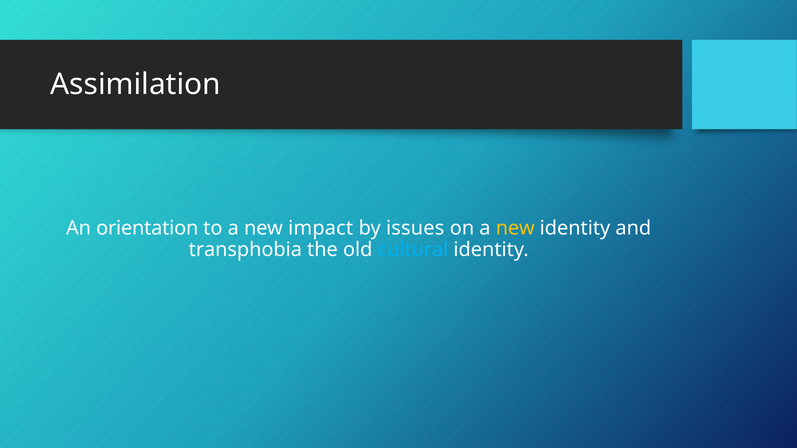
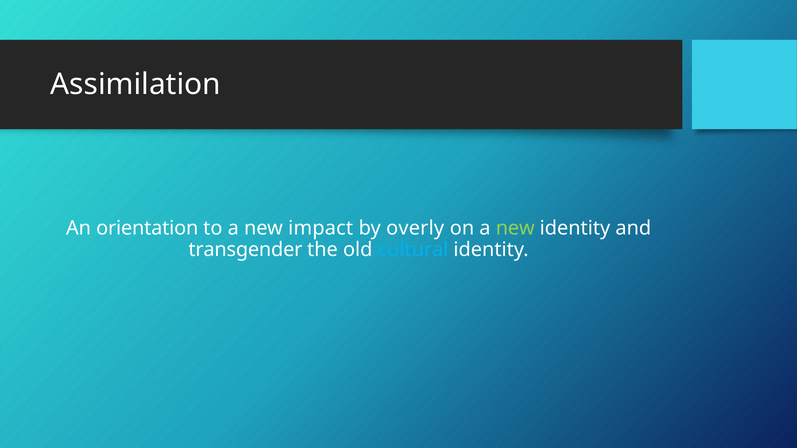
issues: issues -> overly
new at (515, 228) colour: yellow -> light green
transphobia: transphobia -> transgender
